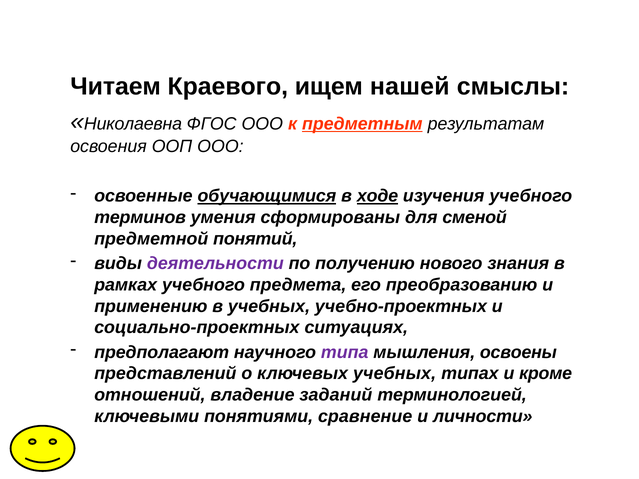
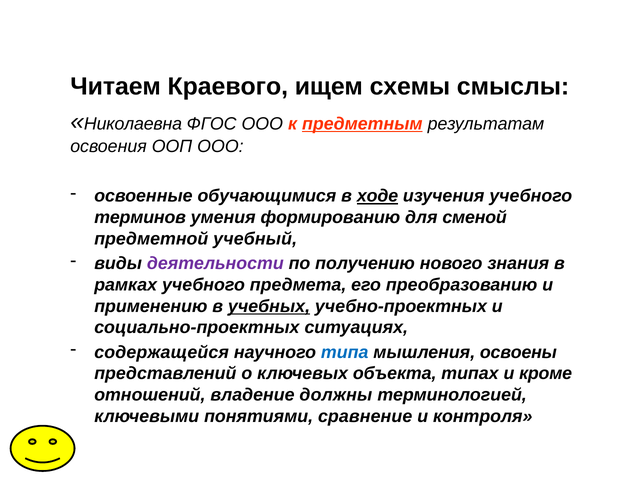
нашей: нашей -> схемы
обучающимися underline: present -> none
сформированы: сформированы -> формированию
понятий: понятий -> учебный
учебных at (269, 306) underline: none -> present
предполагают: предполагают -> содержащейся
типа colour: purple -> blue
ключевых учебных: учебных -> объекта
заданий: заданий -> должны
личности: личности -> контроля
